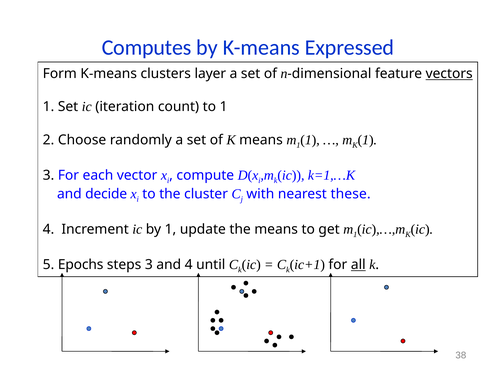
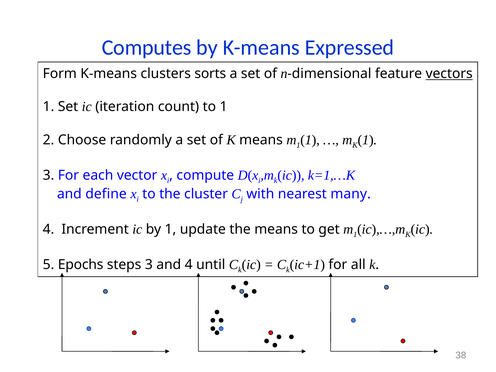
layer: layer -> sorts
decide: decide -> define
these: these -> many
all underline: present -> none
